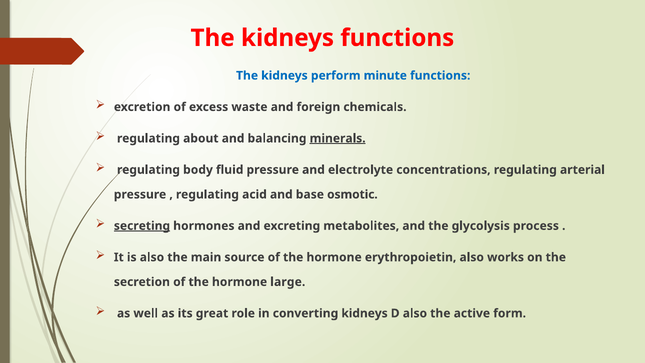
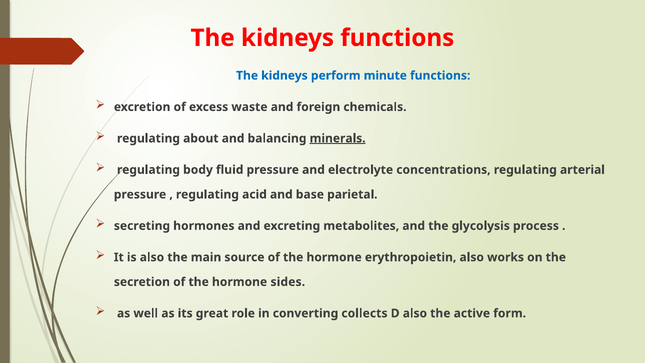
osmotic: osmotic -> parietal
secreting underline: present -> none
large: large -> sides
converting kidneys: kidneys -> collects
